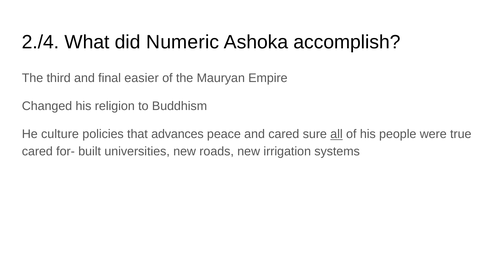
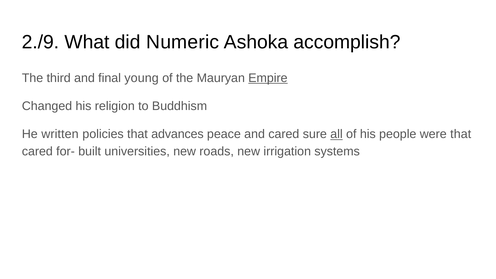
2./4: 2./4 -> 2./9
easier: easier -> young
Empire underline: none -> present
culture: culture -> written
were true: true -> that
